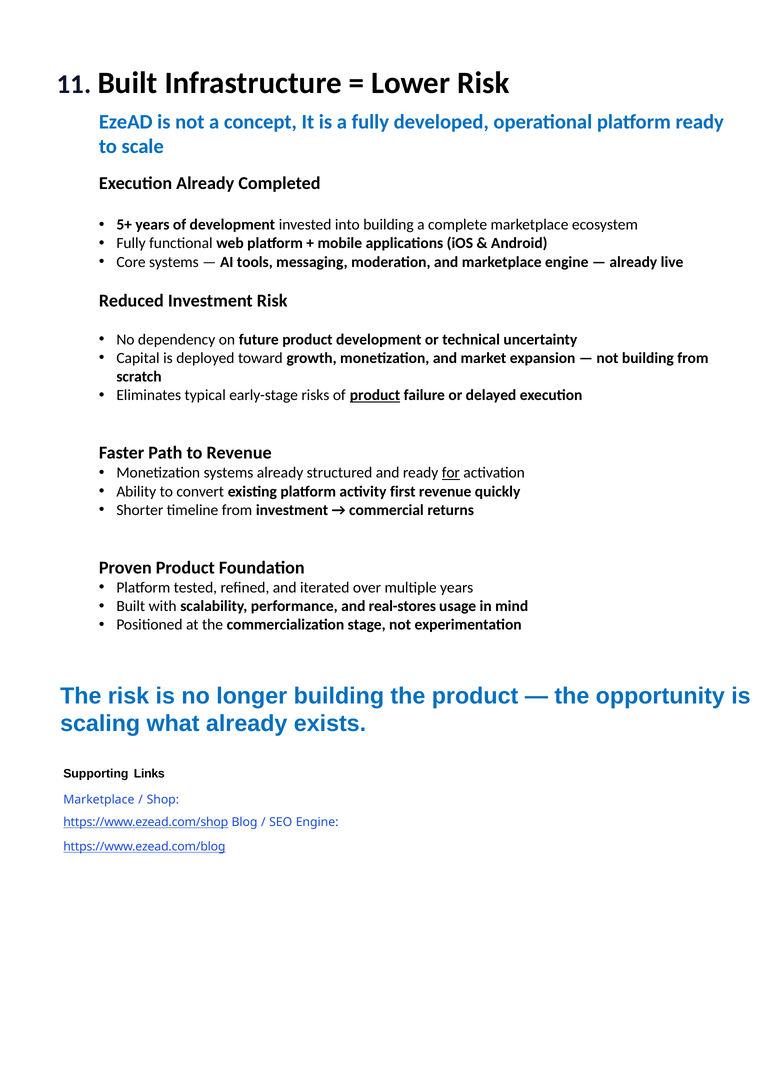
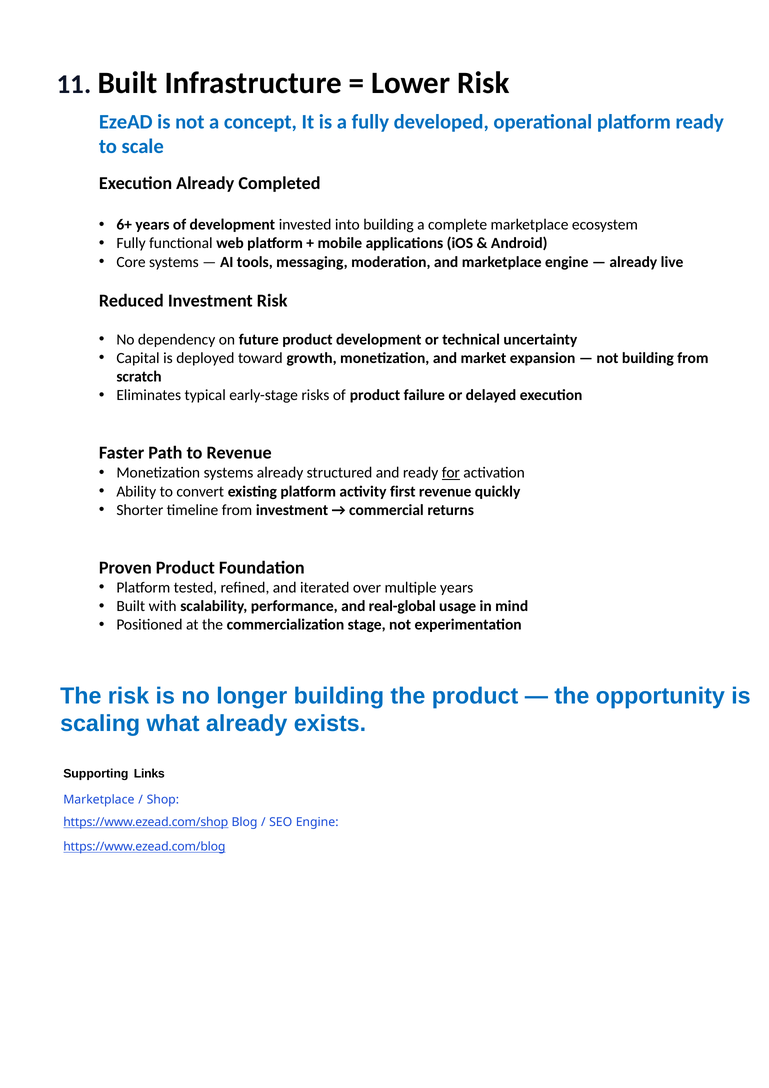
5+: 5+ -> 6+
product at (375, 395) underline: present -> none
real-stores: real-stores -> real-global
